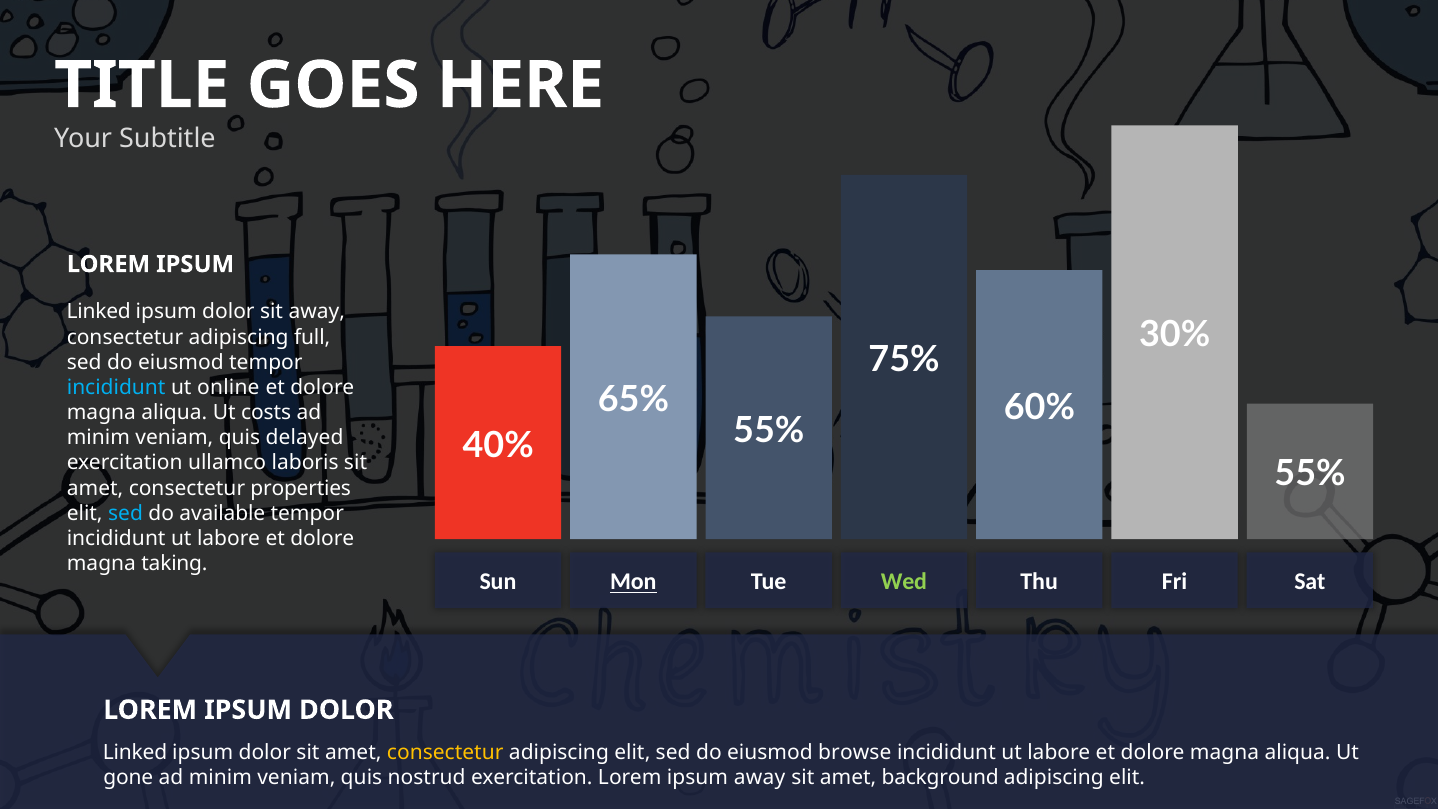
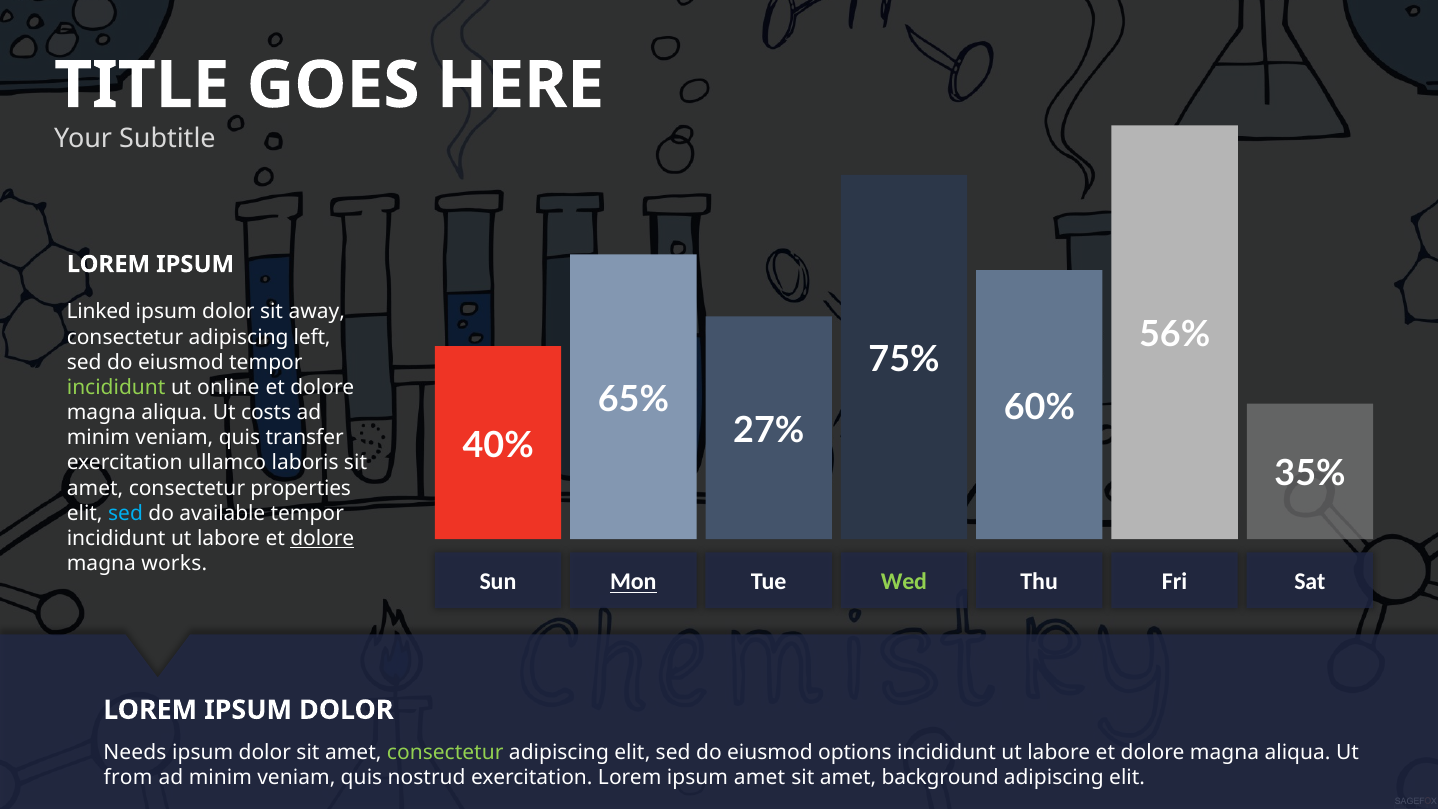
30%: 30% -> 56%
full: full -> left
incididunt at (116, 387) colour: light blue -> light green
55% at (769, 430): 55% -> 27%
delayed: delayed -> transfer
55% at (1310, 474): 55% -> 35%
dolore at (322, 539) underline: none -> present
taking: taking -> works
Linked at (135, 752): Linked -> Needs
consectetur at (445, 752) colour: yellow -> light green
browse: browse -> options
gone: gone -> from
ipsum away: away -> amet
